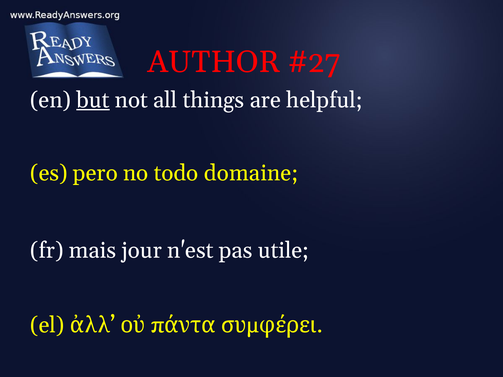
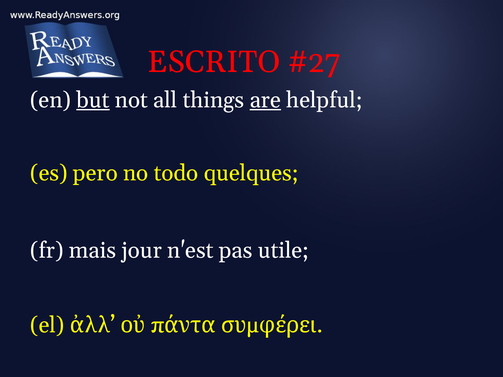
AUTHOR: AUTHOR -> ESCRITO
are underline: none -> present
domaine: domaine -> quelques
